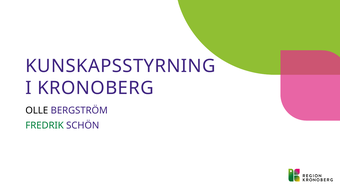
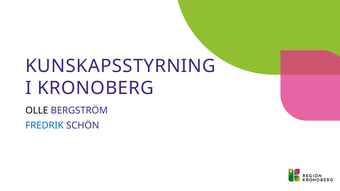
FREDRIK colour: green -> blue
